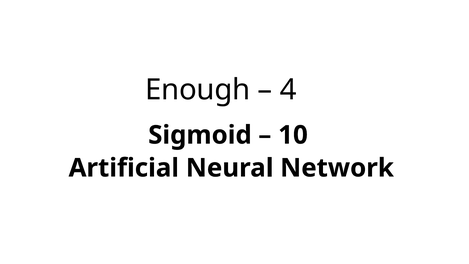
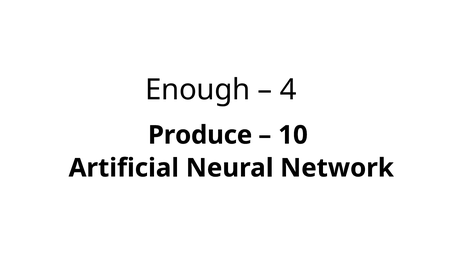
Sigmoid: Sigmoid -> Produce
